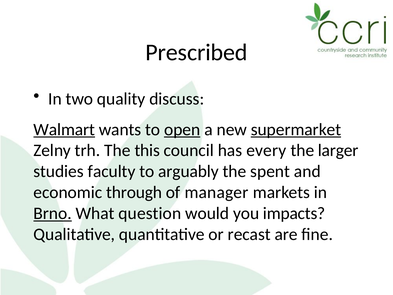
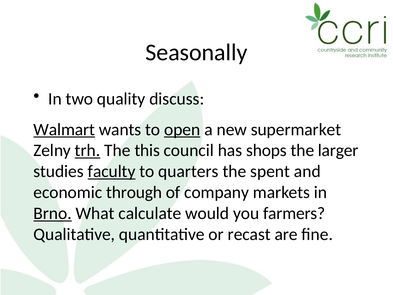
Prescribed: Prescribed -> Seasonally
supermarket underline: present -> none
trh underline: none -> present
every: every -> shops
faculty underline: none -> present
arguably: arguably -> quarters
manager: manager -> company
question: question -> calculate
impacts: impacts -> farmers
